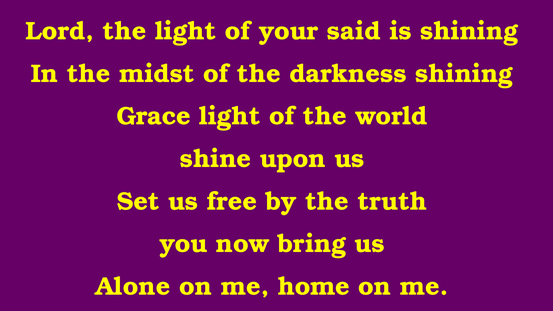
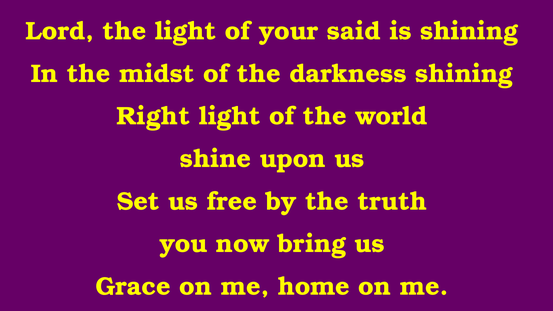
Grace: Grace -> Right
Alone: Alone -> Grace
